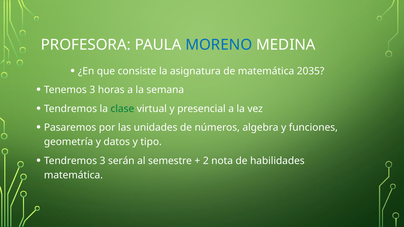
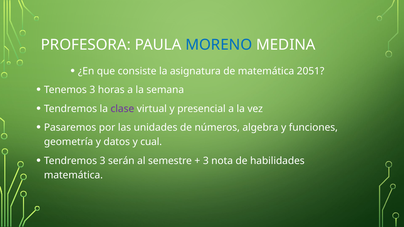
2035: 2035 -> 2051
clase colour: green -> purple
tipo: tipo -> cual
2 at (206, 161): 2 -> 3
